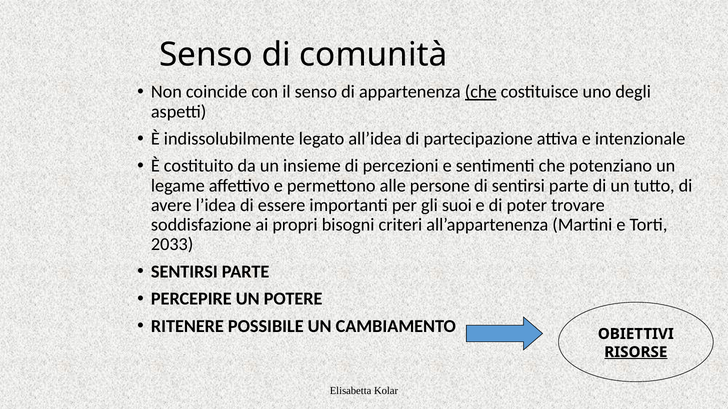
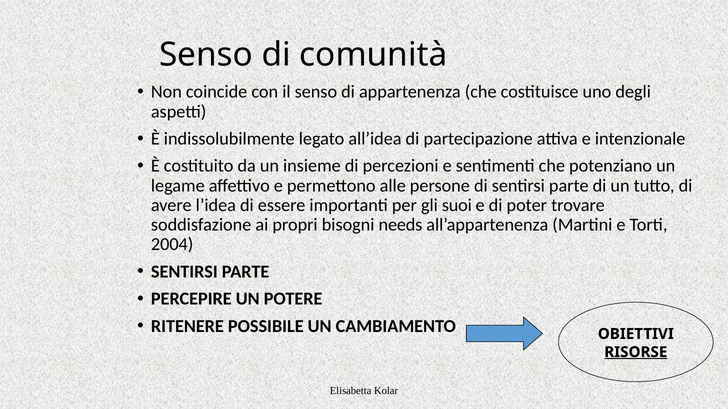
che at (481, 92) underline: present -> none
criteri: criteri -> needs
2033: 2033 -> 2004
